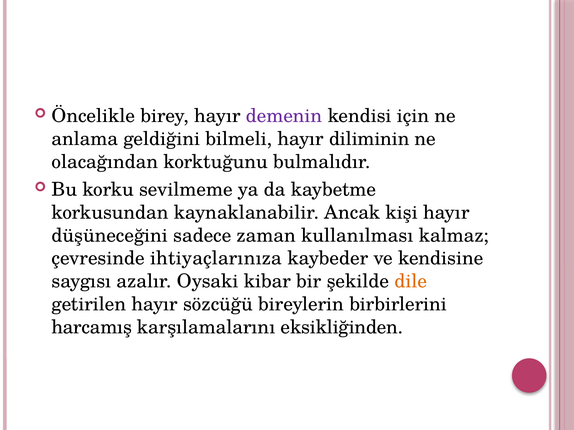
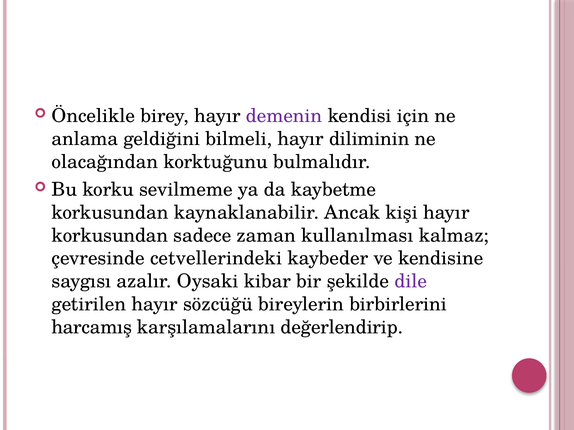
düşüneceğini at (110, 236): düşüneceğini -> korkusundan
ihtiyaçlarınıza: ihtiyaçlarınıza -> cetvellerindeki
dile colour: orange -> purple
eksikliğinden: eksikliğinden -> değerlendirip
